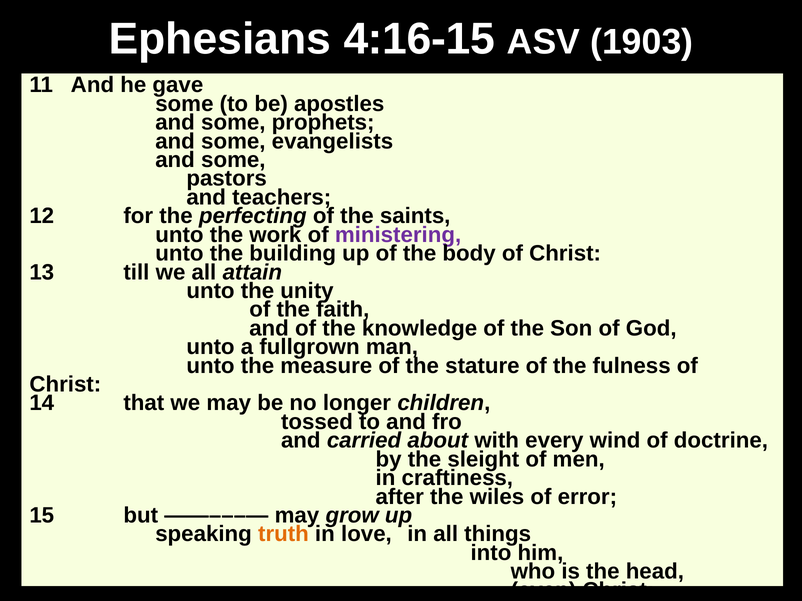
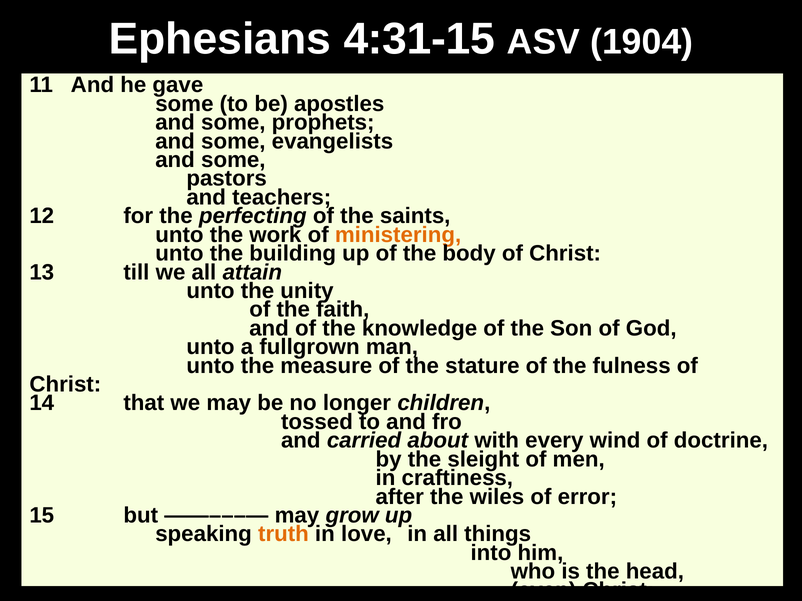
4:16-15: 4:16-15 -> 4:31-15
1903: 1903 -> 1904
ministering colour: purple -> orange
